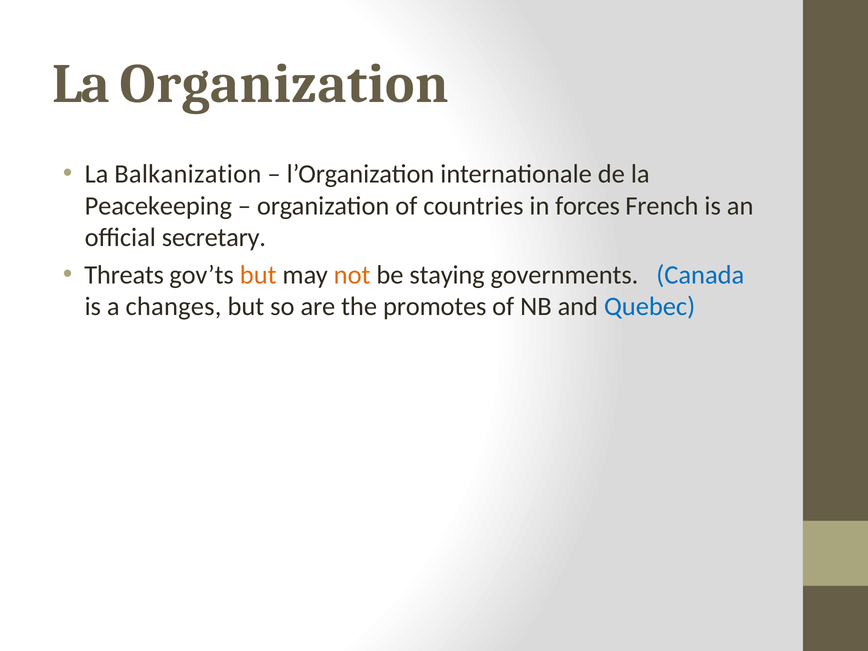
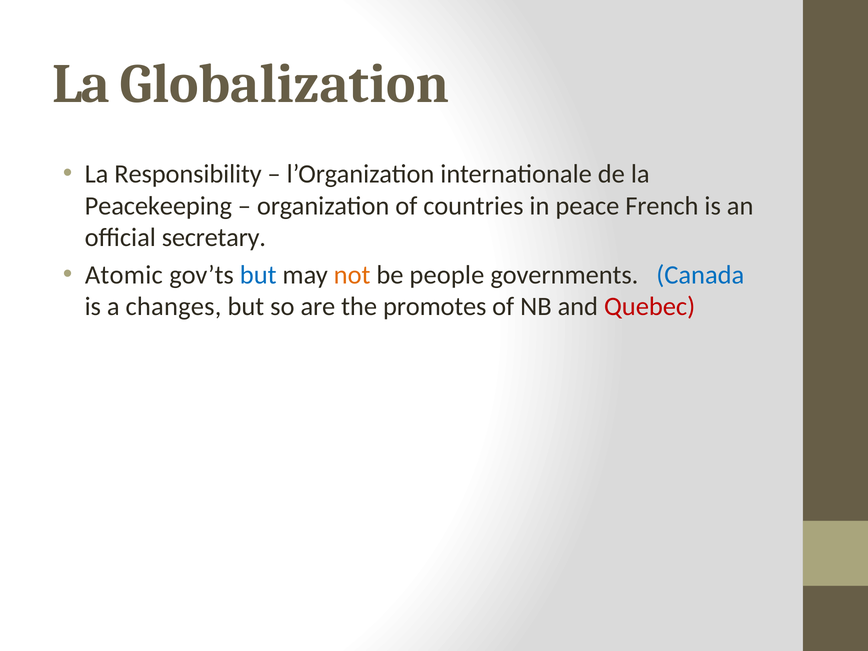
La Organization: Organization -> Globalization
Balkanization: Balkanization -> Responsibility
forces: forces -> peace
Threats: Threats -> Atomic
but at (258, 275) colour: orange -> blue
staying: staying -> people
Quebec colour: blue -> red
